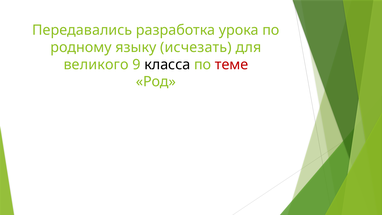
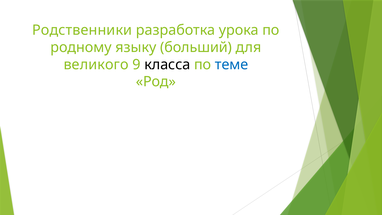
Передавались: Передавались -> Родственники
исчезать: исчезать -> больший
теме colour: red -> blue
